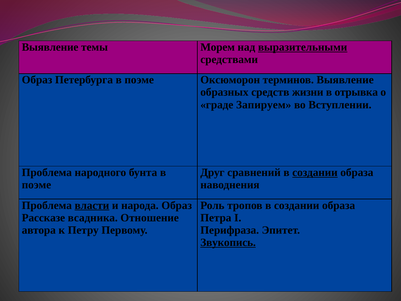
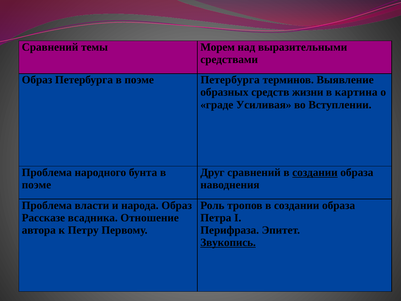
Выявление at (50, 47): Выявление -> Сравнений
выразительными underline: present -> none
поэме Оксюморон: Оксюморон -> Петербурга
отрывка: отрывка -> картина
Запируем: Запируем -> Усиливая
власти underline: present -> none
